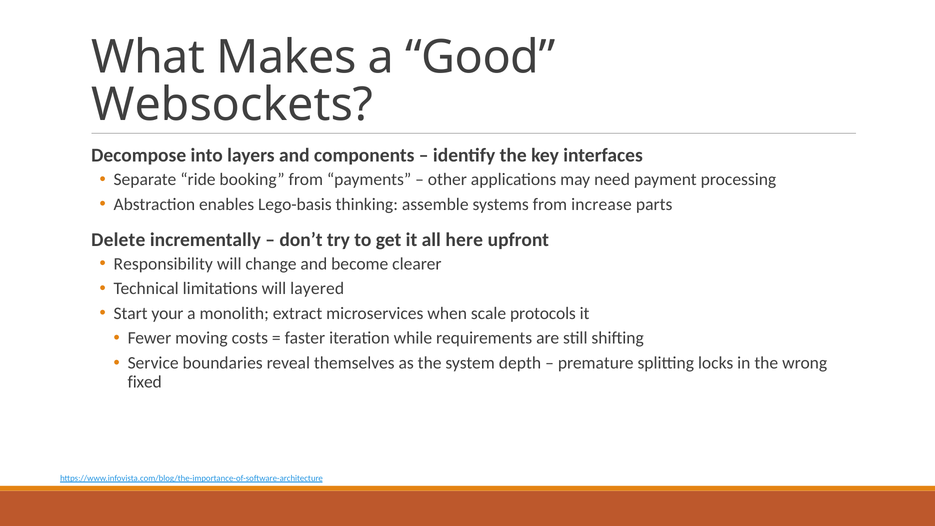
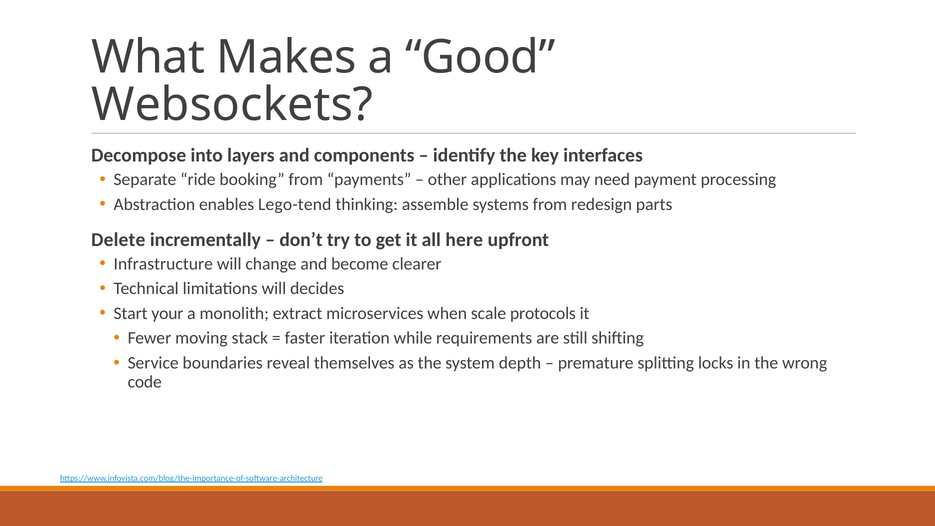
Lego-basis: Lego-basis -> Lego-tend
increase: increase -> redesign
Responsibility: Responsibility -> Infrastructure
layered: layered -> decides
costs: costs -> stack
fixed: fixed -> code
